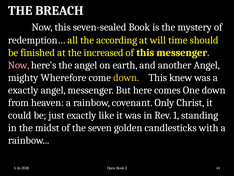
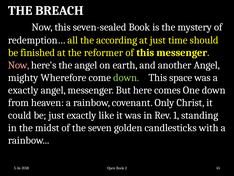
at will: will -> just
increased: increased -> reformer
down at (126, 77) colour: yellow -> light green
knew: knew -> space
